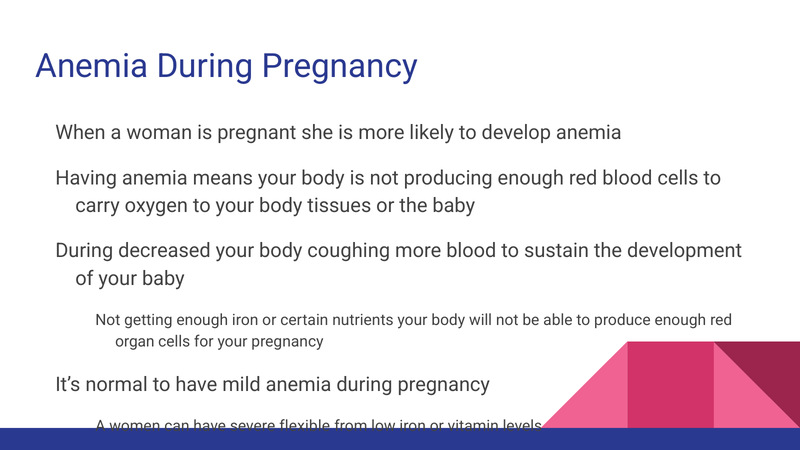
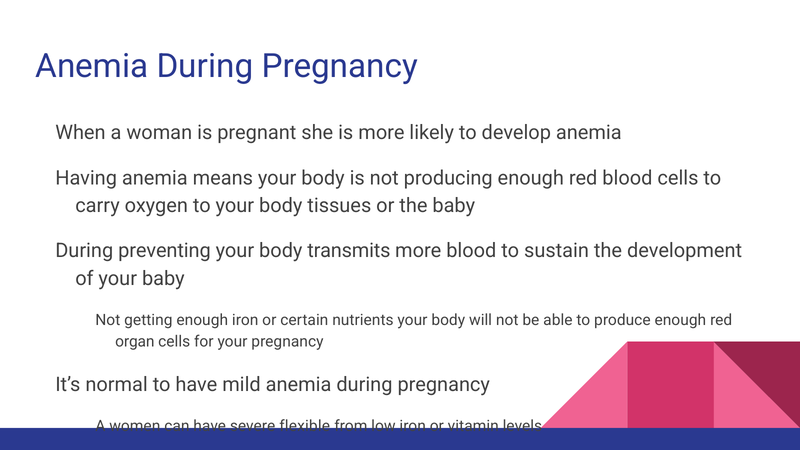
decreased: decreased -> preventing
coughing: coughing -> transmits
